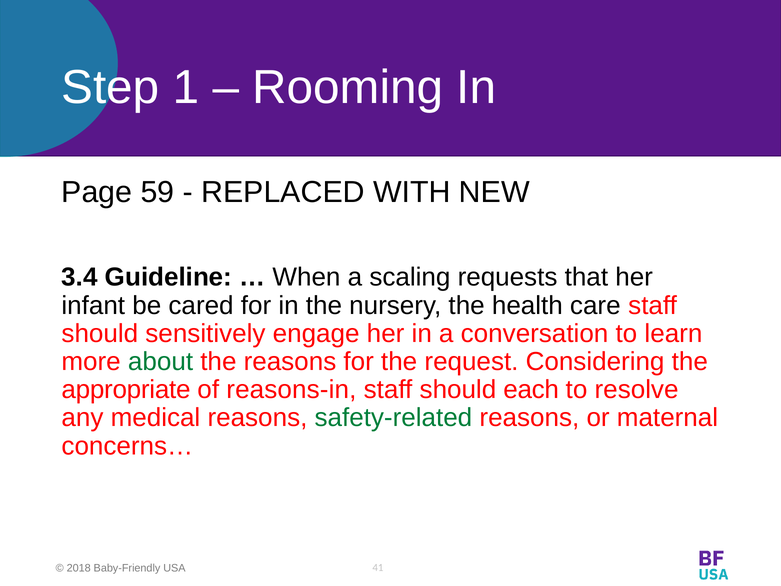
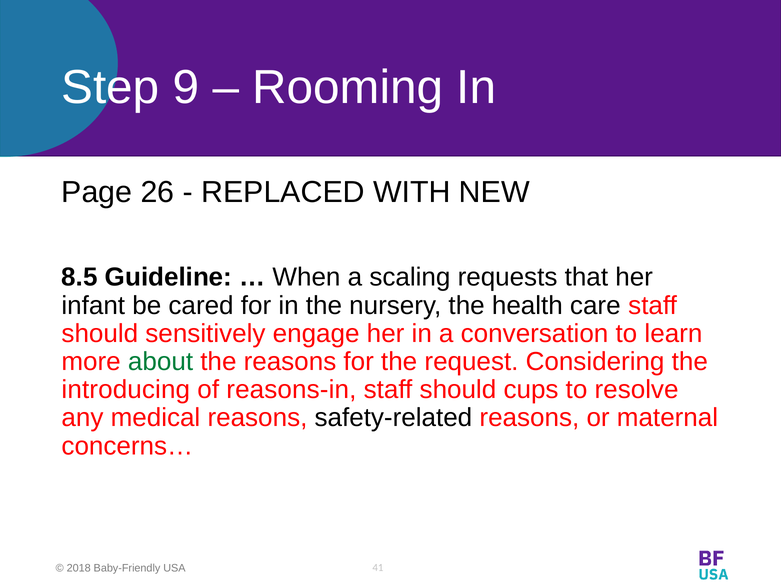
1: 1 -> 9
59: 59 -> 26
3.4: 3.4 -> 8.5
appropriate: appropriate -> introducing
each: each -> cups
safety-related colour: green -> black
